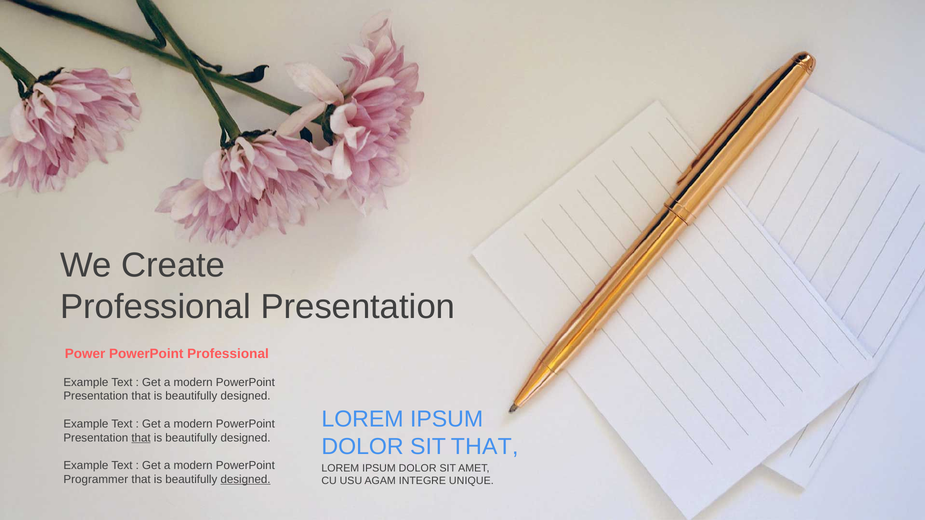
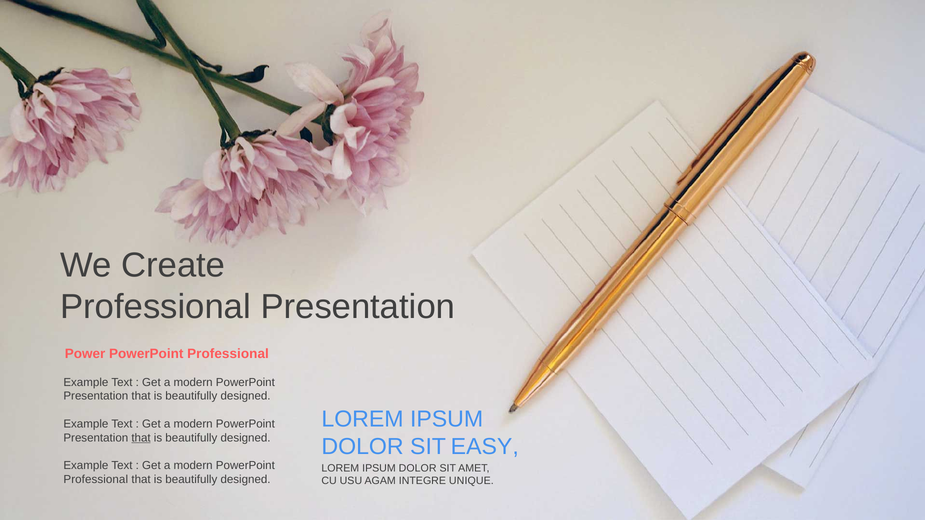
SIT THAT: THAT -> EASY
Programmer at (96, 480): Programmer -> Professional
designed at (246, 480) underline: present -> none
